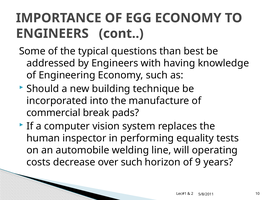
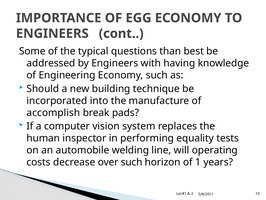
commercial: commercial -> accomplish
9: 9 -> 1
